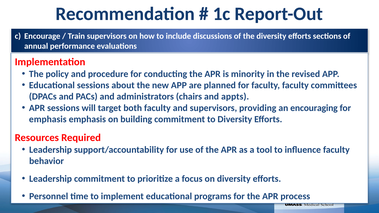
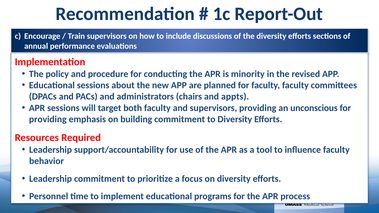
encouraging: encouraging -> unconscious
emphasis at (48, 119): emphasis -> providing
